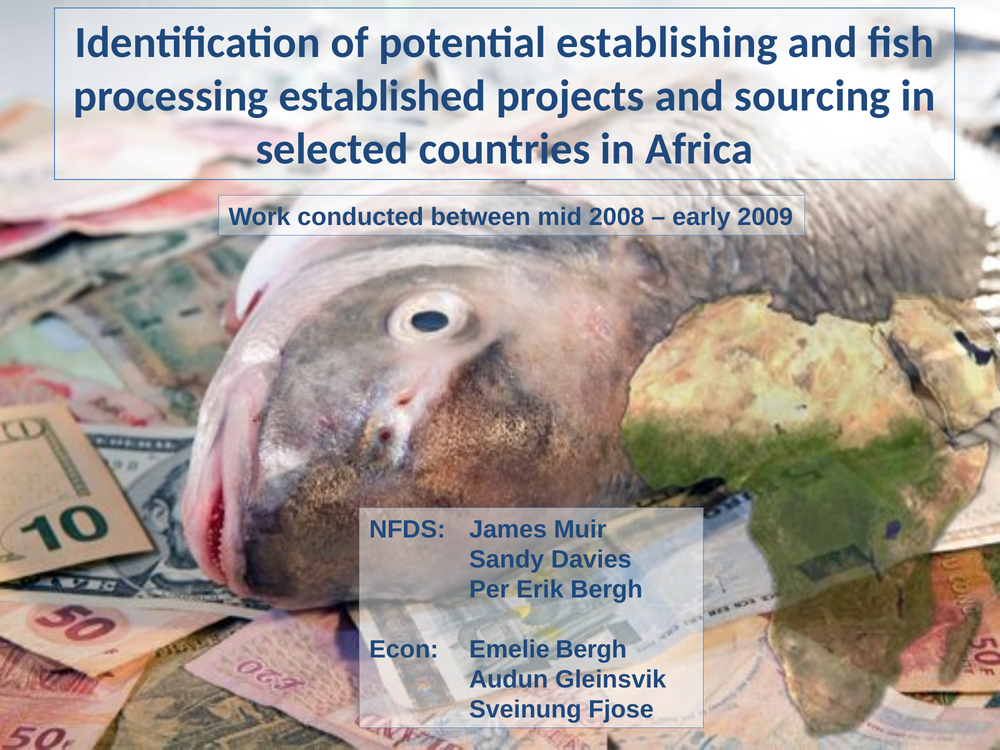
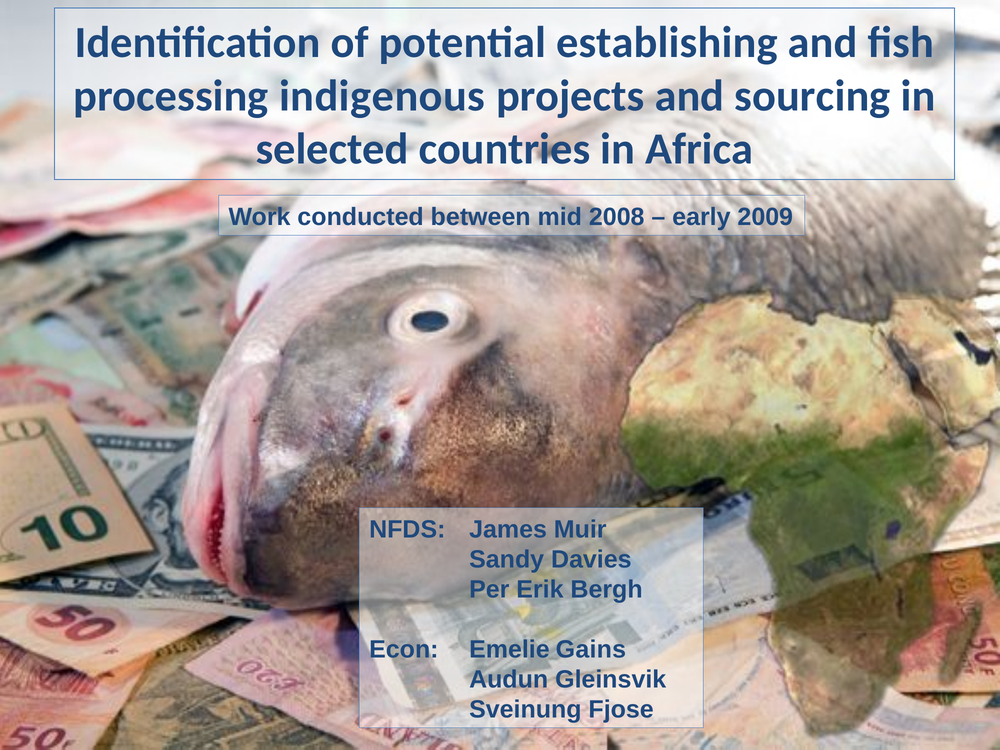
established: established -> indigenous
Emelie Bergh: Bergh -> Gains
